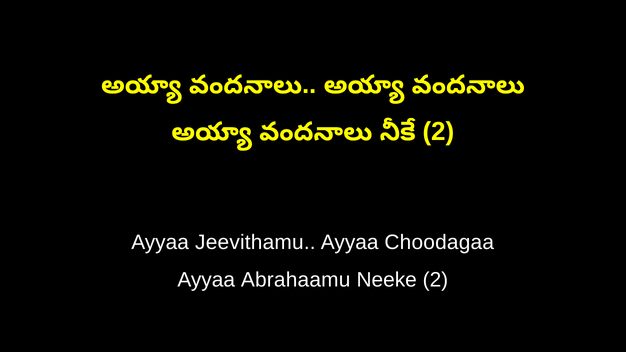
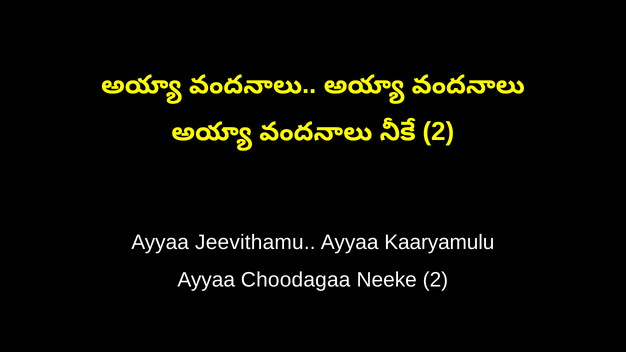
Choodagaa: Choodagaa -> Kaaryamulu
Abrahaamu: Abrahaamu -> Choodagaa
